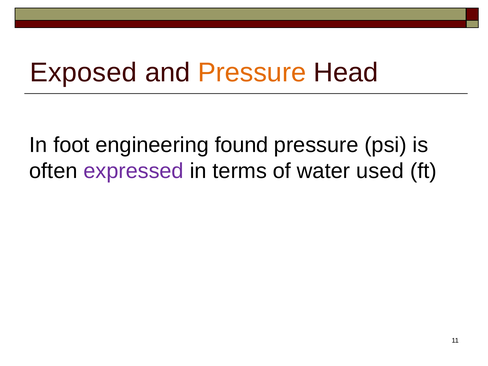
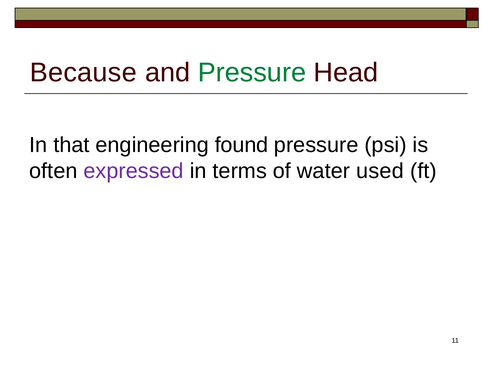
Exposed: Exposed -> Because
Pressure at (252, 73) colour: orange -> green
foot: foot -> that
